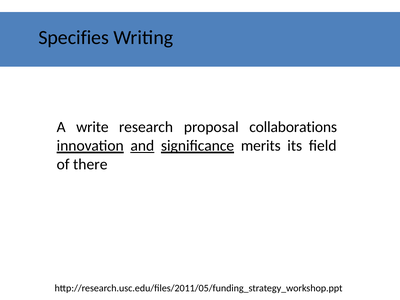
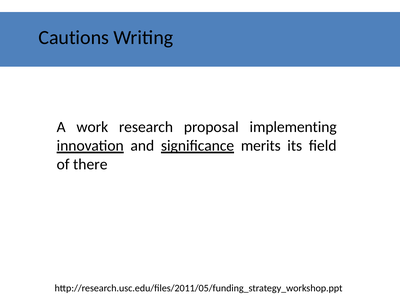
Specifies: Specifies -> Cautions
write: write -> work
collaborations: collaborations -> implementing
and underline: present -> none
